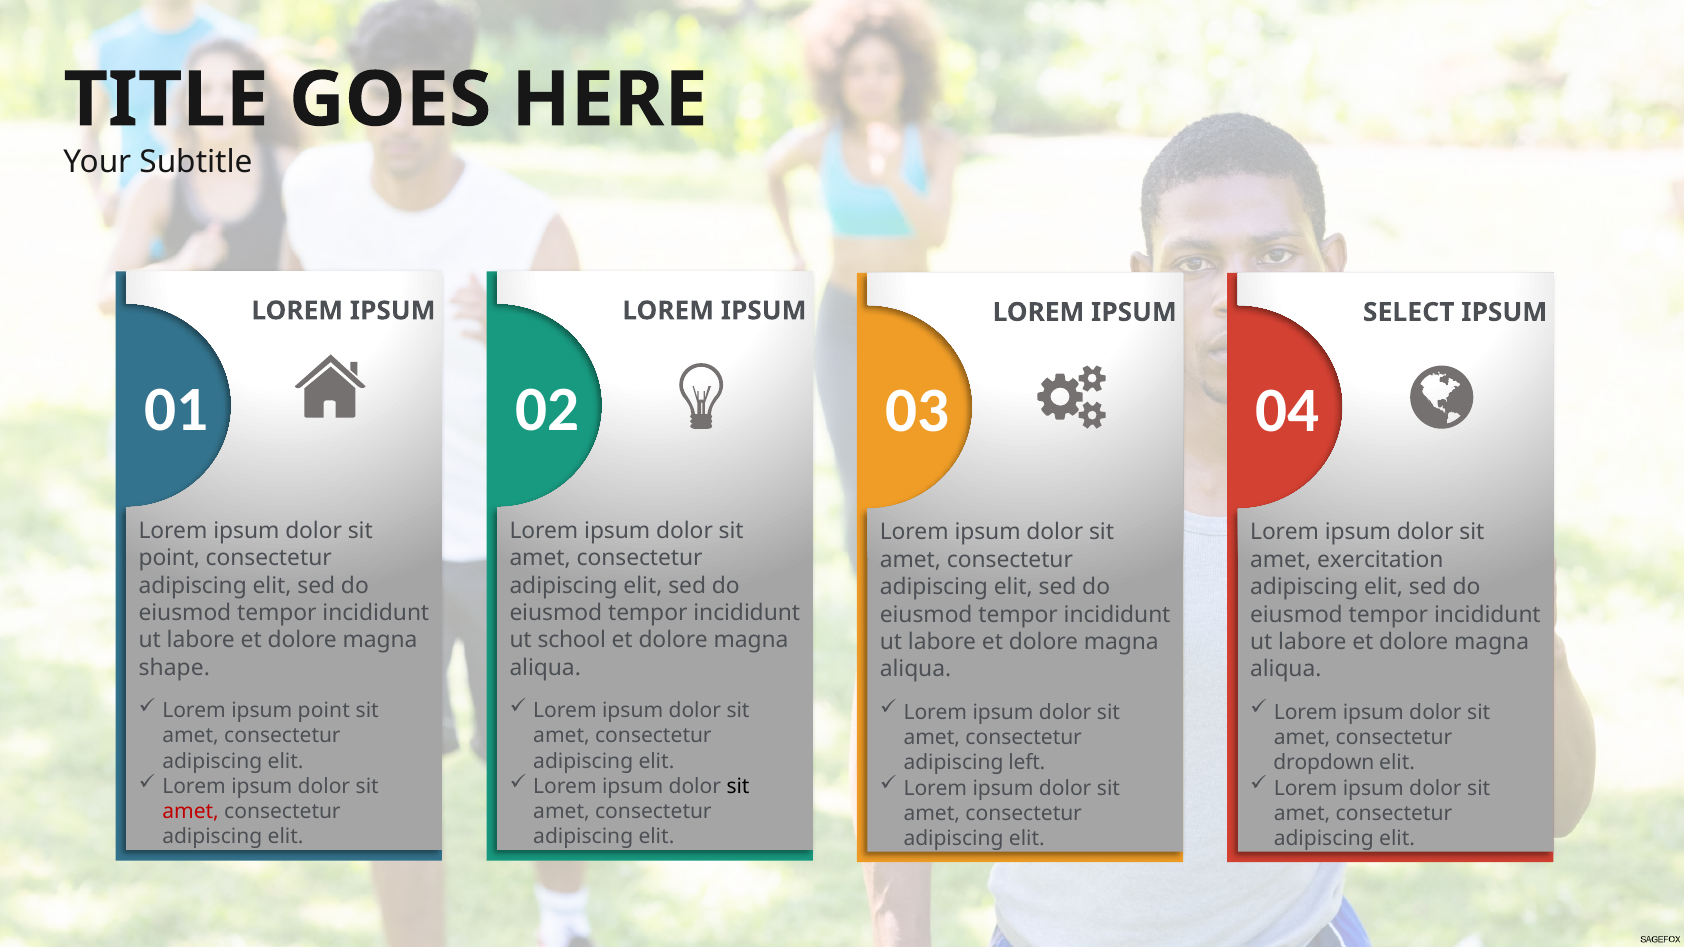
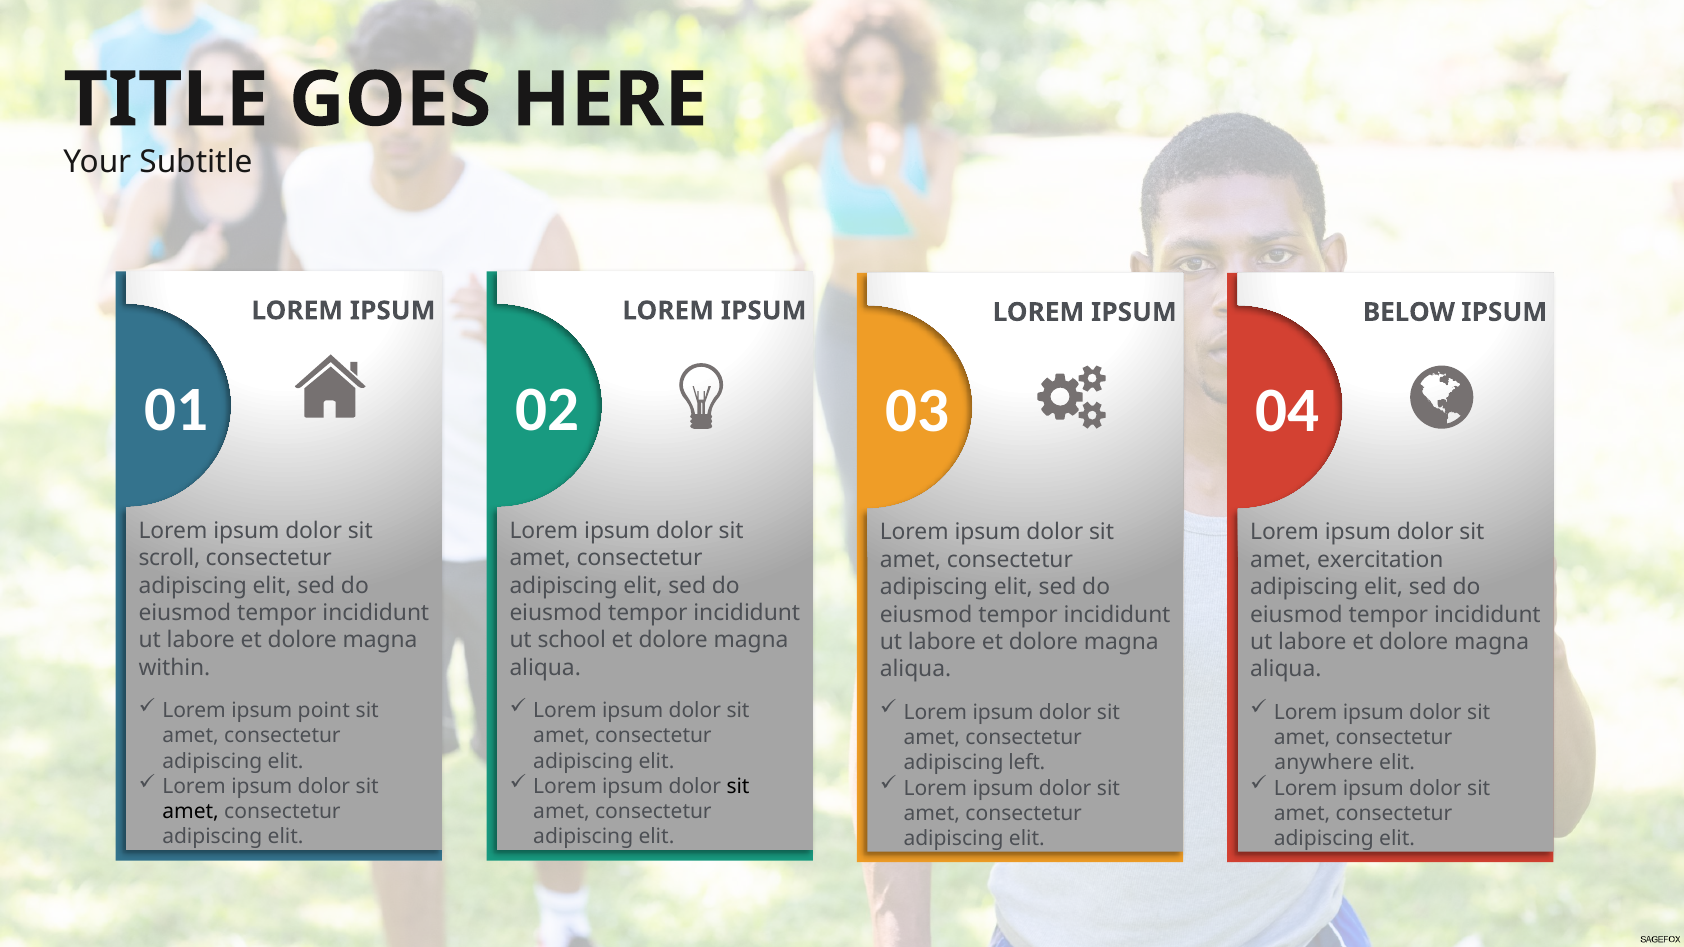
SELECT: SELECT -> BELOW
point at (169, 558): point -> scroll
shape: shape -> within
dropdown: dropdown -> anywhere
amet at (191, 812) colour: red -> black
